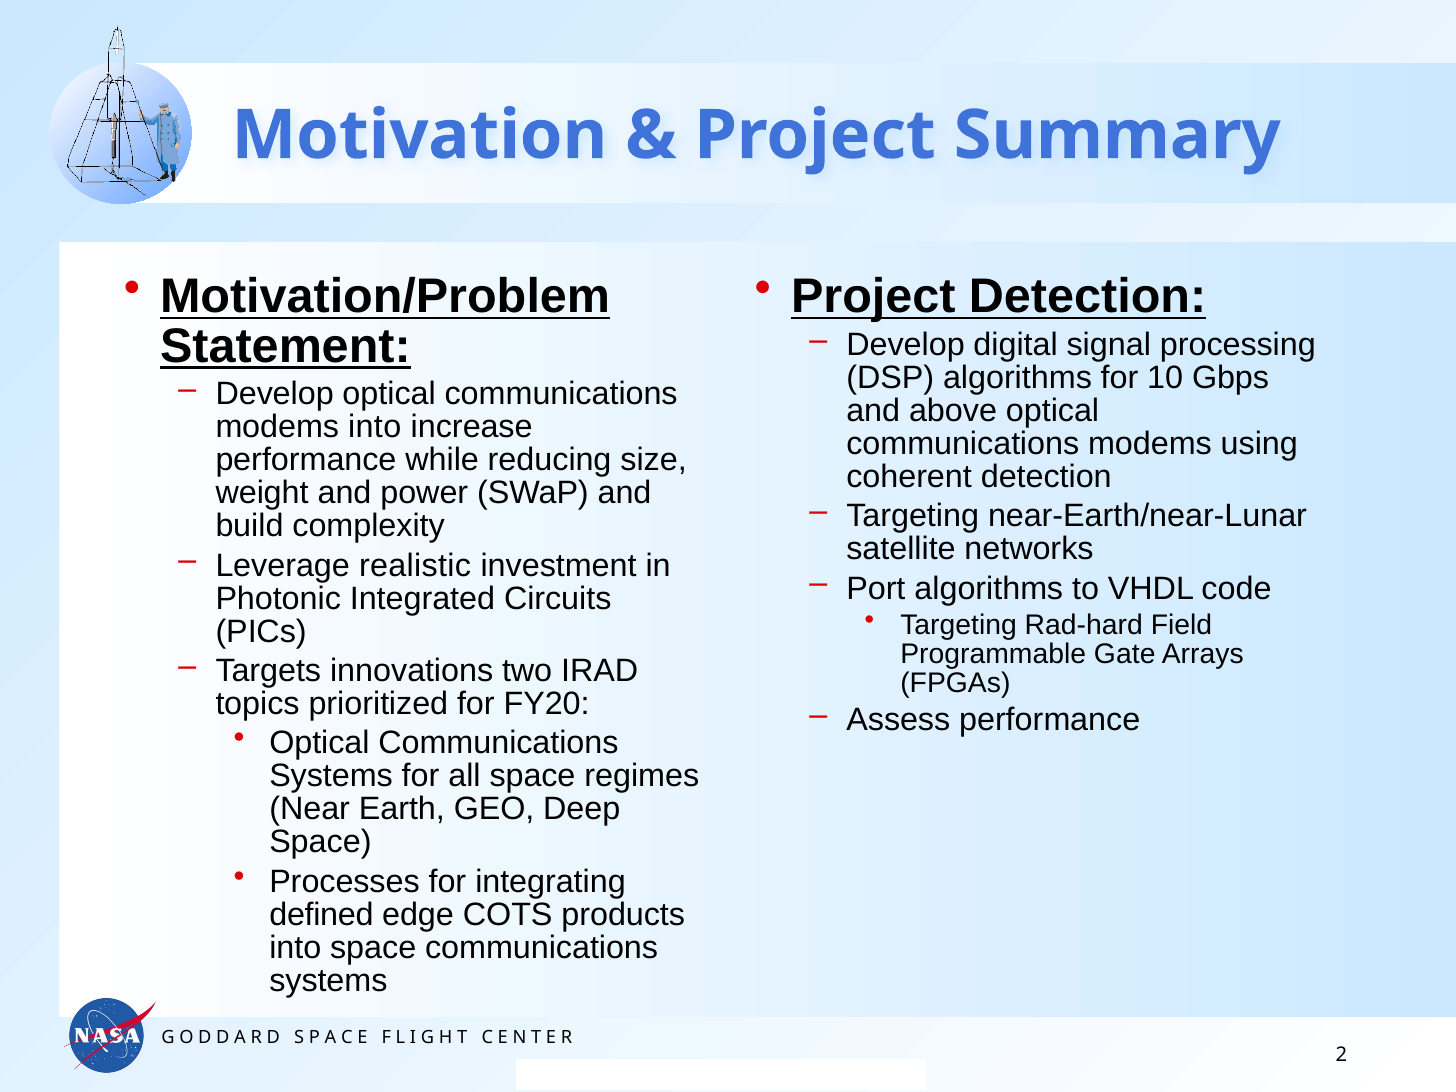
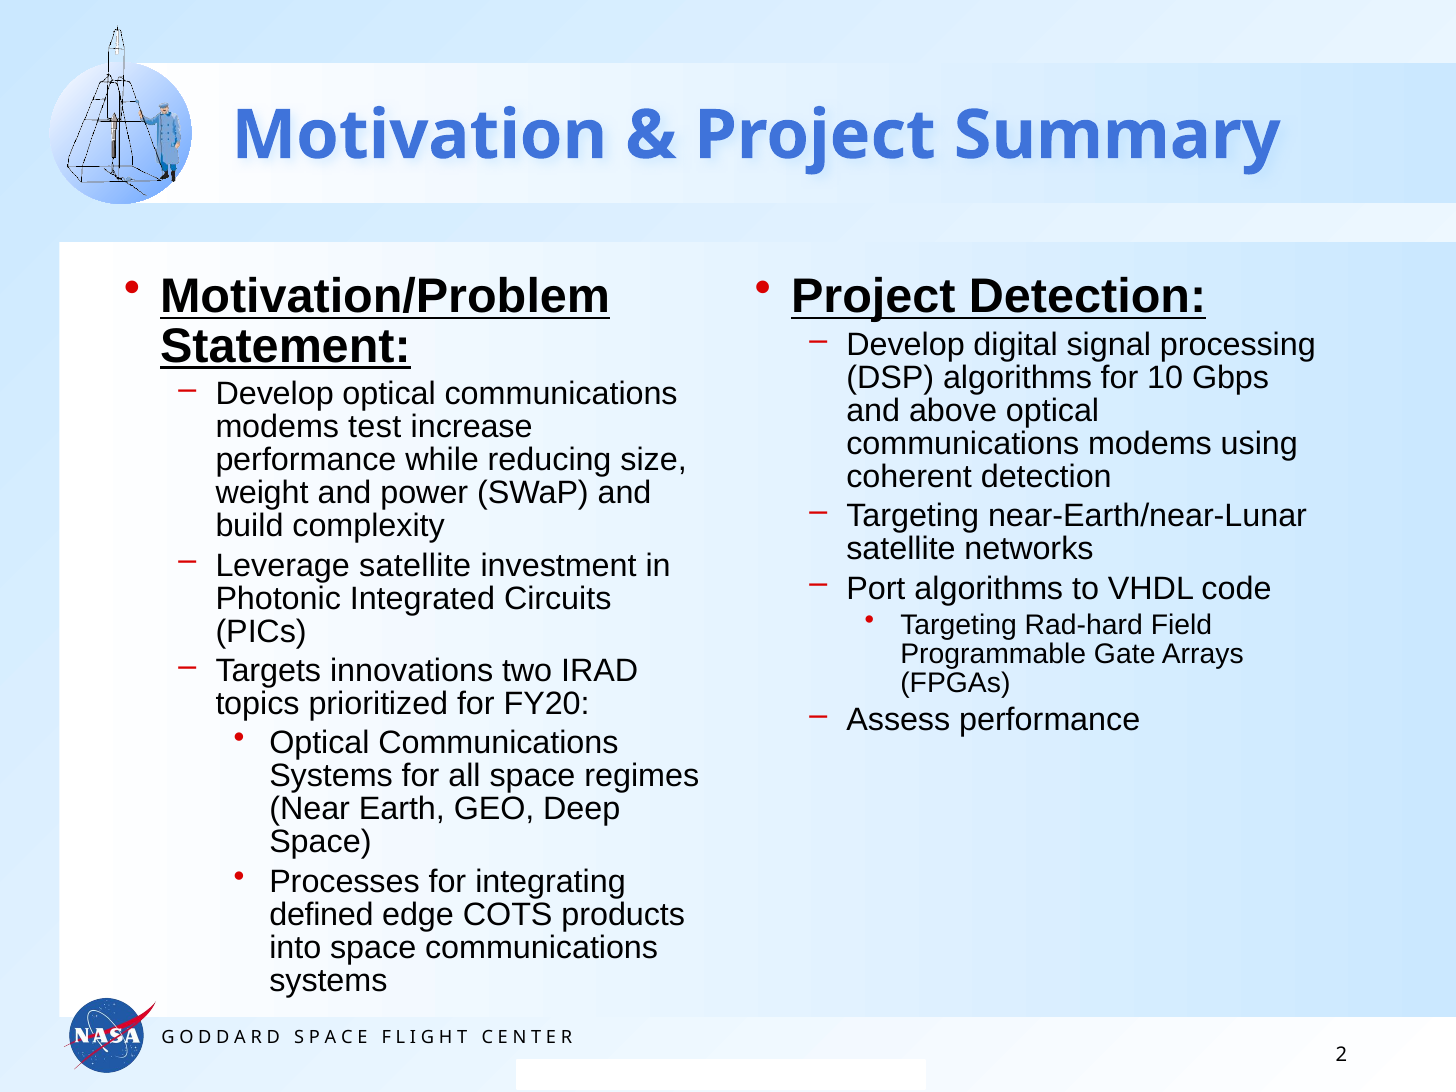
modems into: into -> test
Leverage realistic: realistic -> satellite
